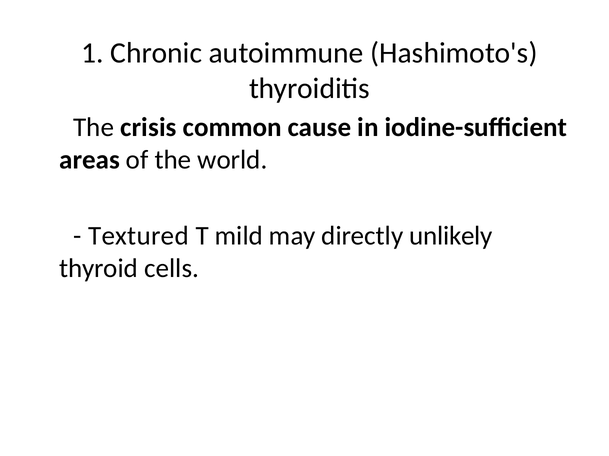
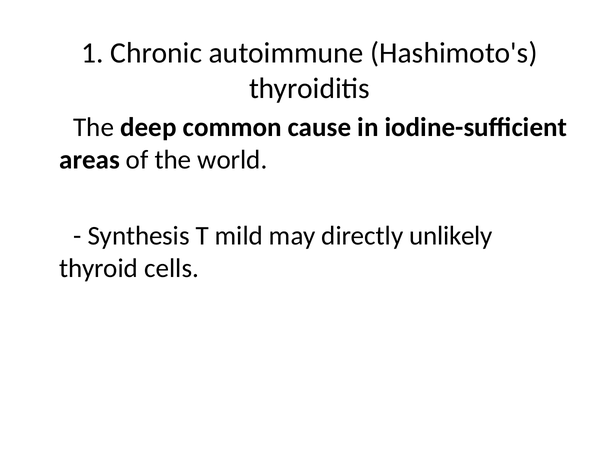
crisis: crisis -> deep
Textured: Textured -> Synthesis
